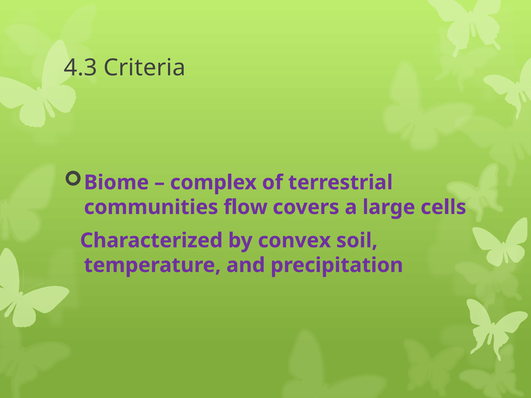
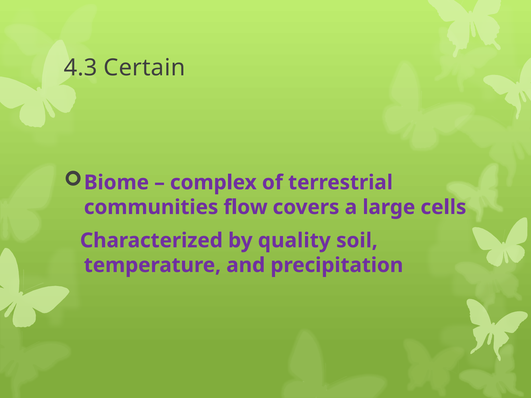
Criteria: Criteria -> Certain
convex: convex -> quality
